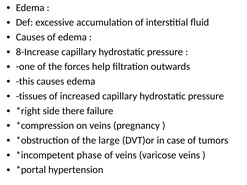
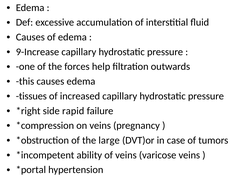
8-Increase: 8-Increase -> 9-Increase
there: there -> rapid
phase: phase -> ability
